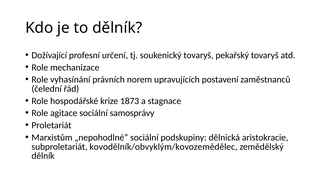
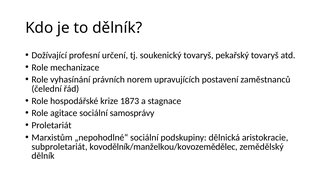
kovodělník/obvyklým/kovozemědělec: kovodělník/obvyklým/kovozemědělec -> kovodělník/manželkou/kovozemědělec
